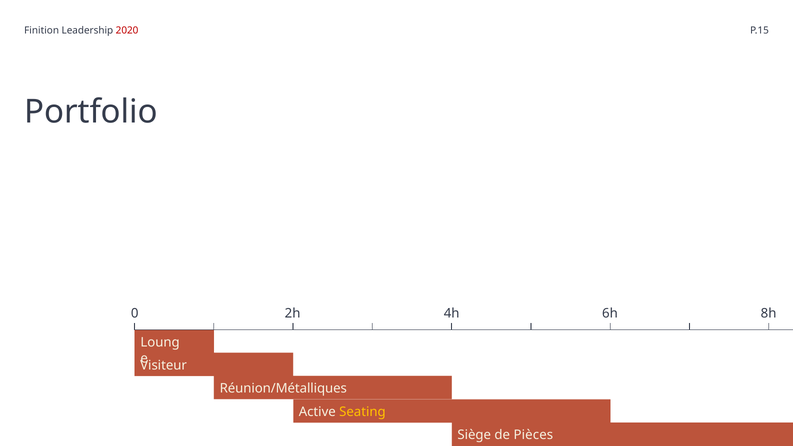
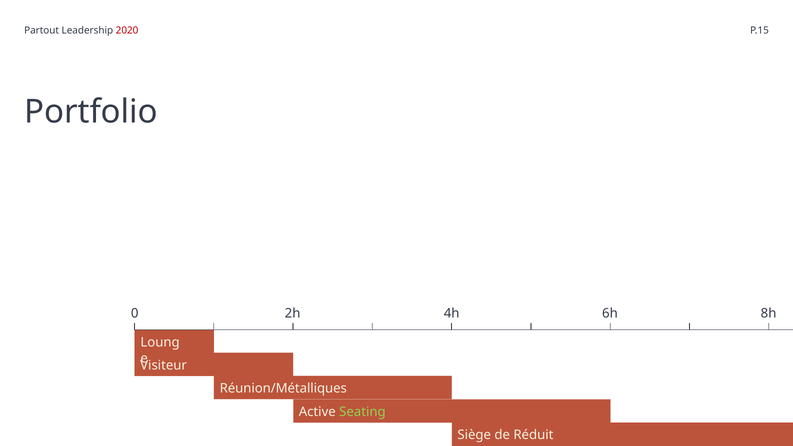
Finition: Finition -> Partout
Seating colour: yellow -> light green
Pièces: Pièces -> Réduit
